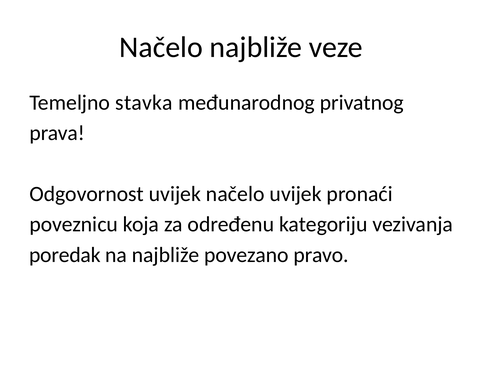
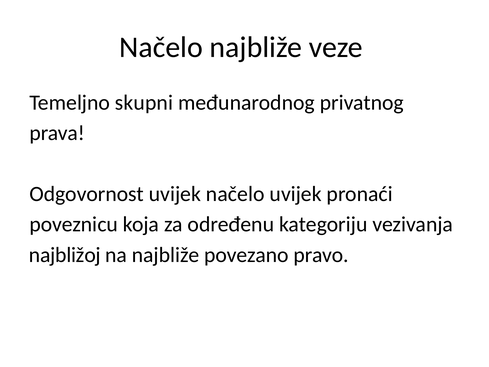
stavka: stavka -> skupni
poredak: poredak -> najbližoj
